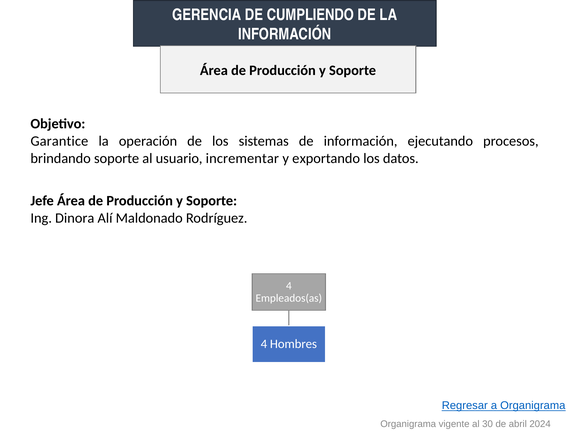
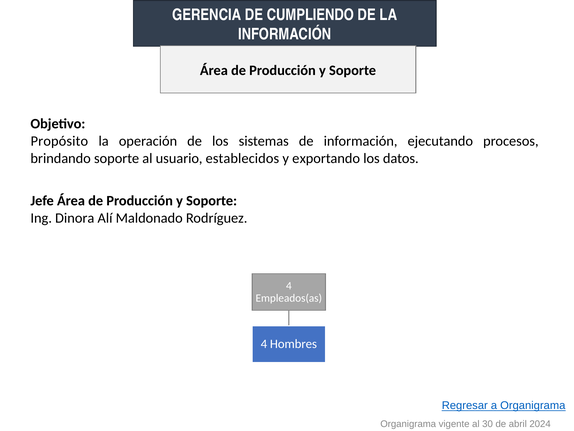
Garantice: Garantice -> Propósito
incrementar: incrementar -> establecidos
